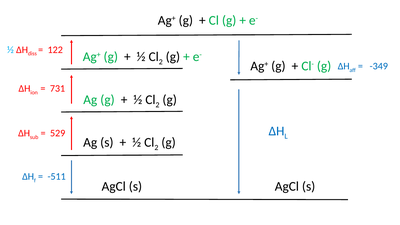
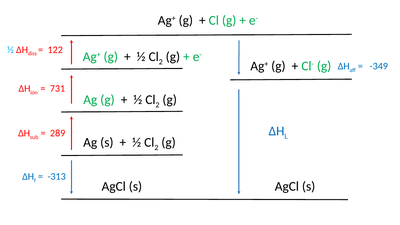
529: 529 -> 289
-511: -511 -> -313
